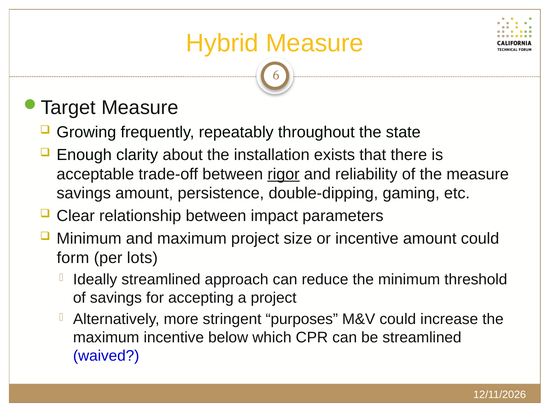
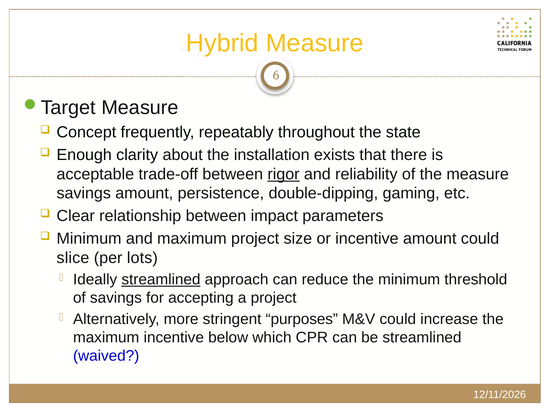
Growing: Growing -> Concept
form: form -> slice
streamlined at (161, 280) underline: none -> present
